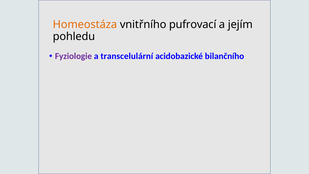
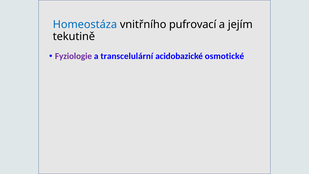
Homeostáza colour: orange -> blue
pohledu: pohledu -> tekutině
bilančního: bilančního -> osmotické
